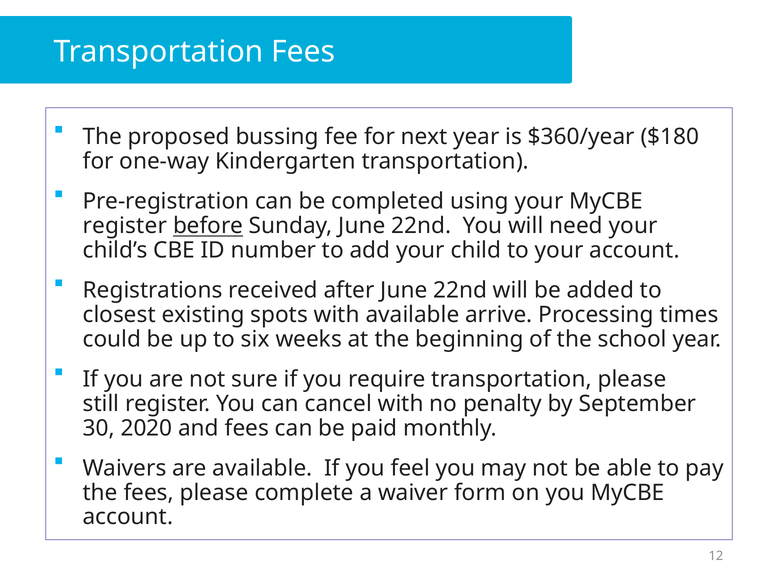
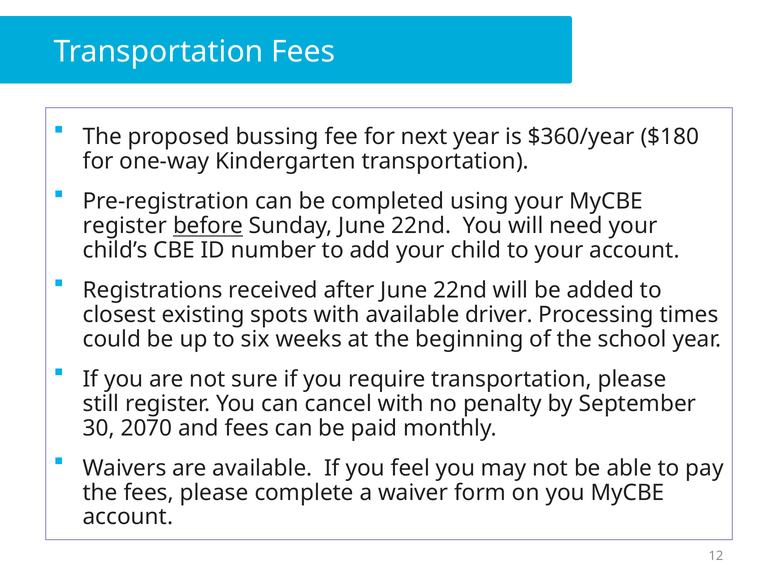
arrive: arrive -> driver
2020: 2020 -> 2070
